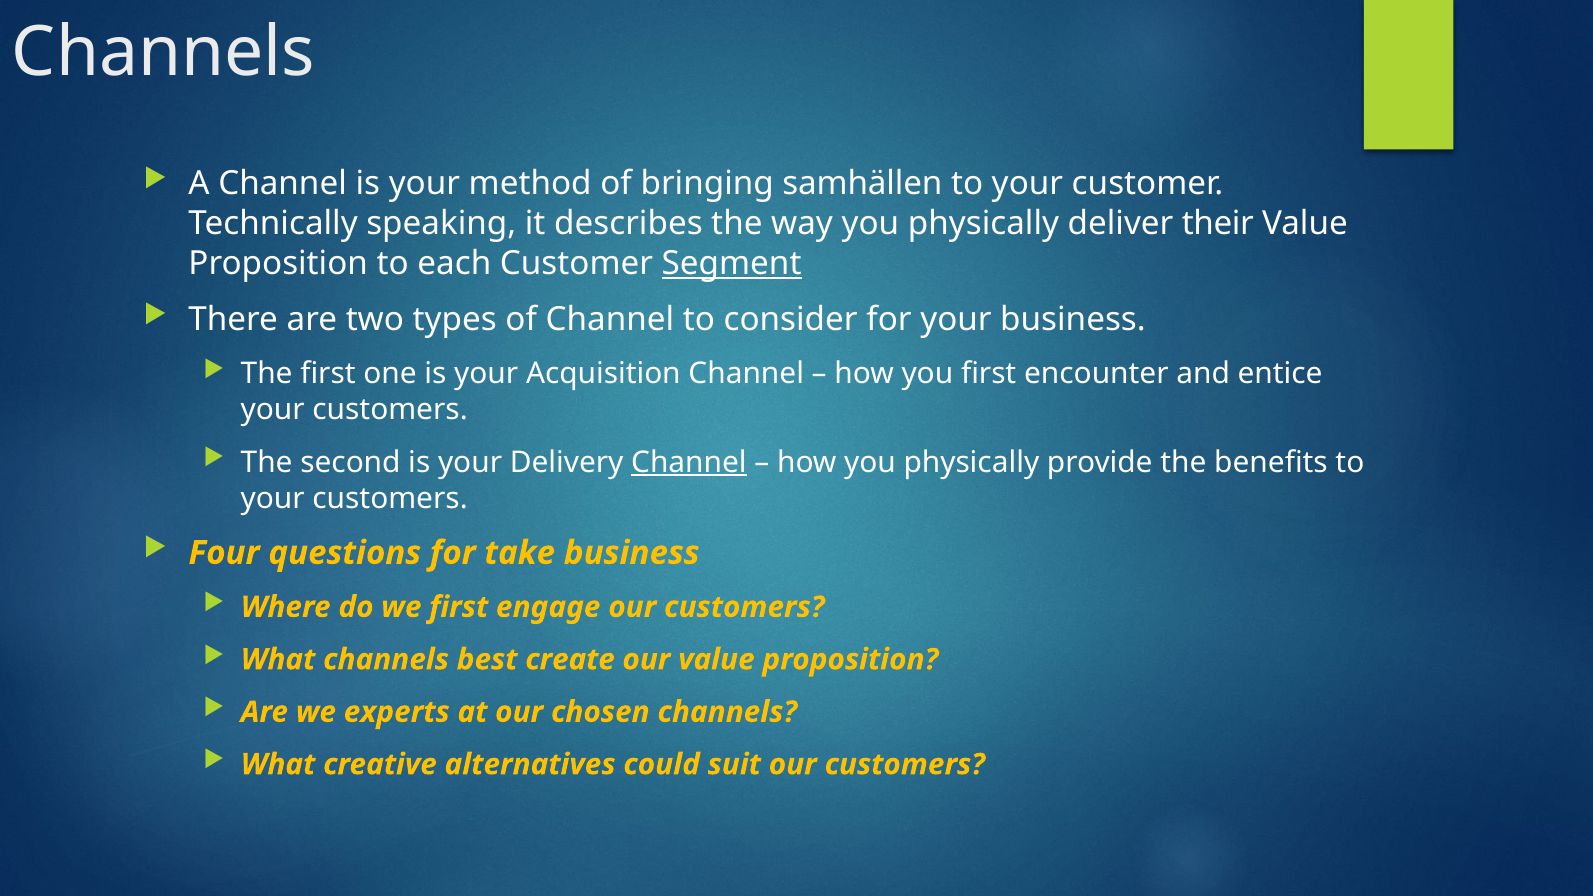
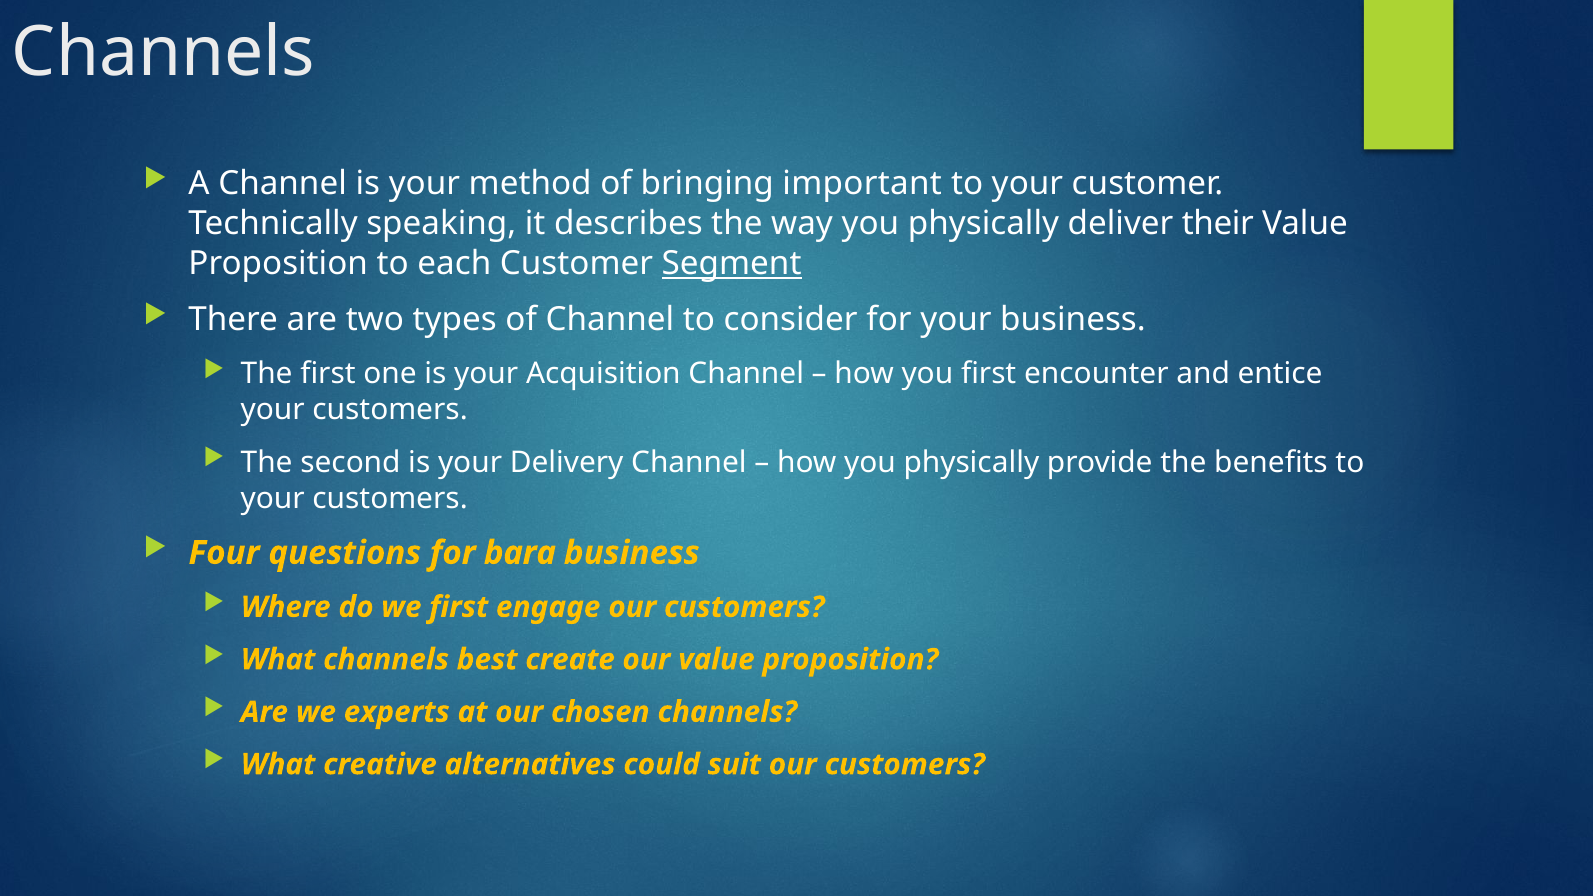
samhällen: samhällen -> important
Channel at (689, 462) underline: present -> none
take: take -> bara
